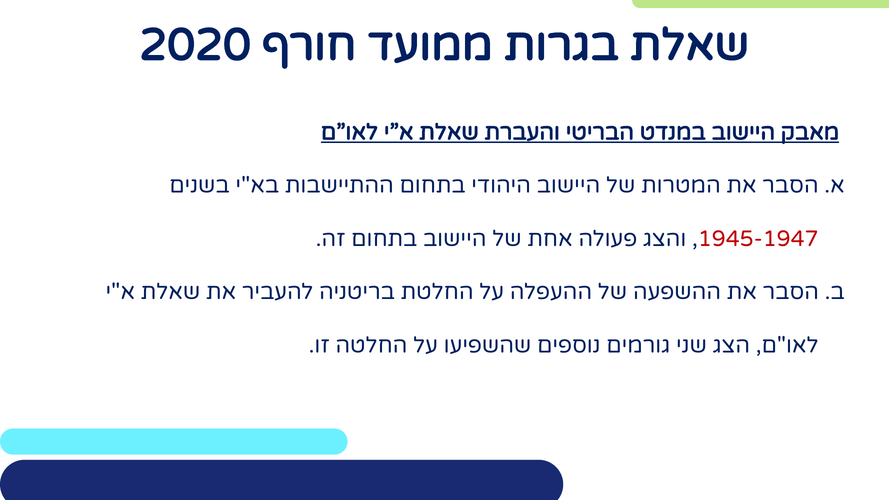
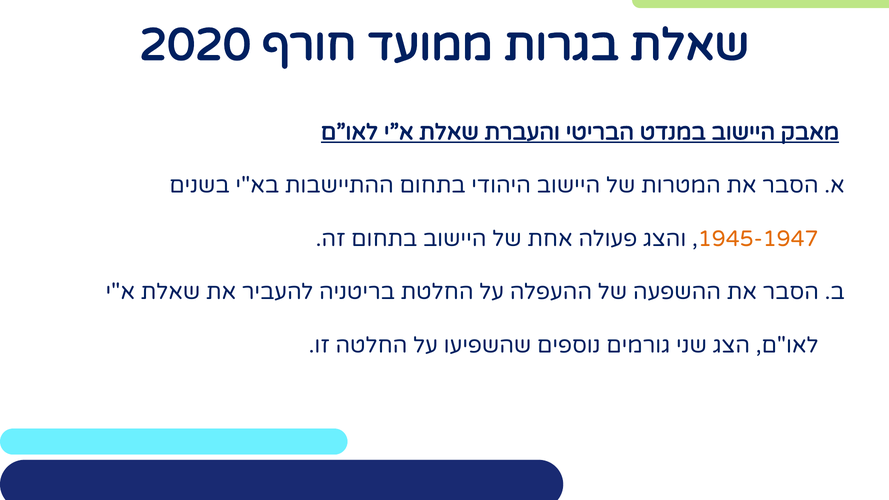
1945-1947 colour: red -> orange
